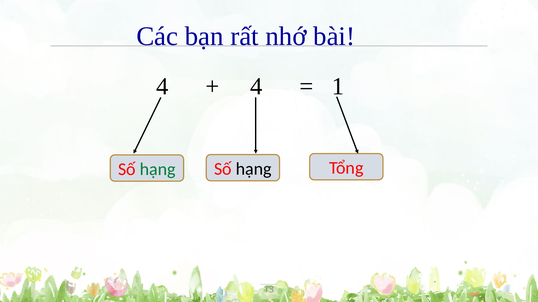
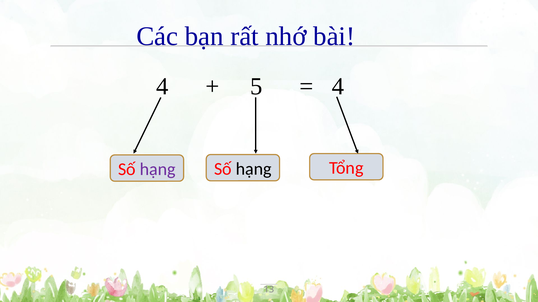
4 at (256, 87): 4 -> 5
1 at (338, 87): 1 -> 4
hạng at (158, 170) colour: green -> purple
